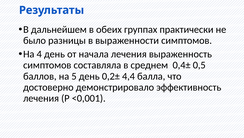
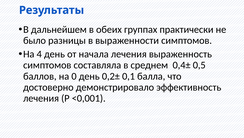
5: 5 -> 0
4,4: 4,4 -> 0,1
